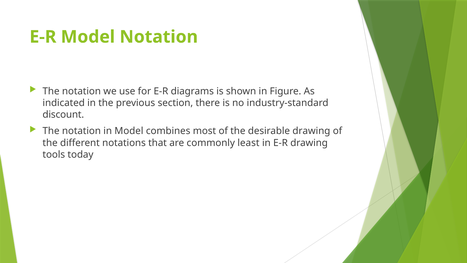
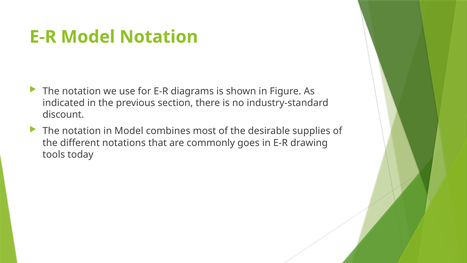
desirable drawing: drawing -> supplies
least: least -> goes
